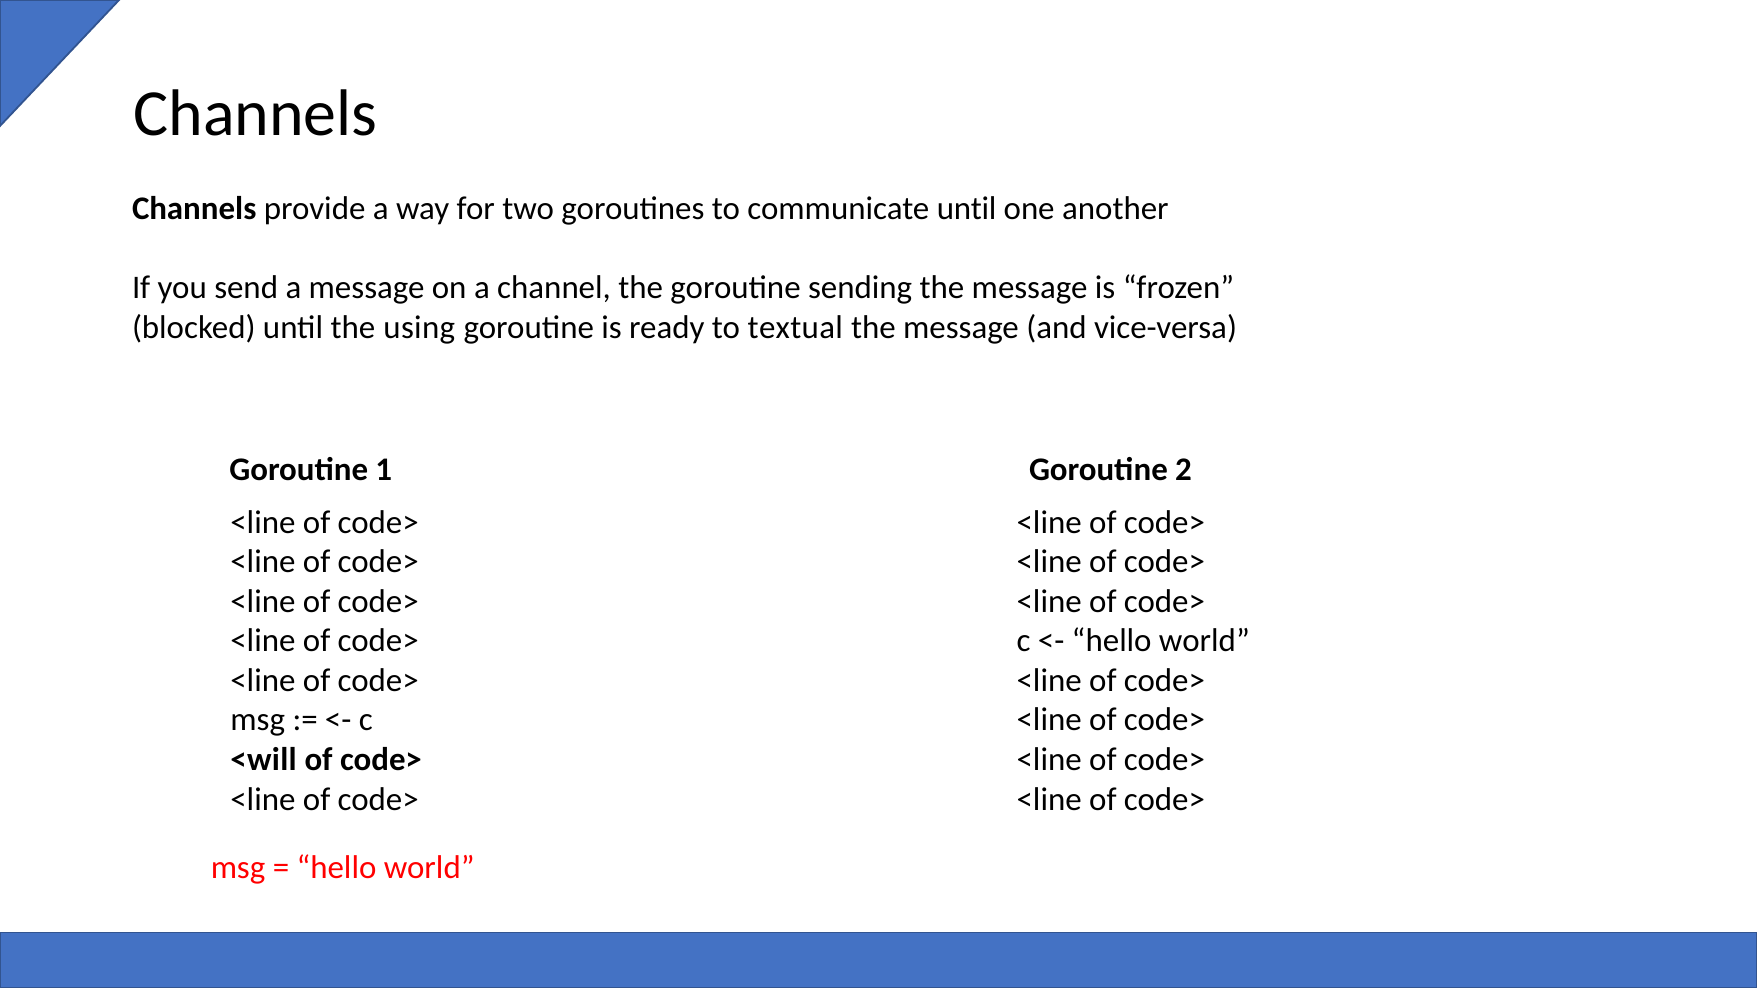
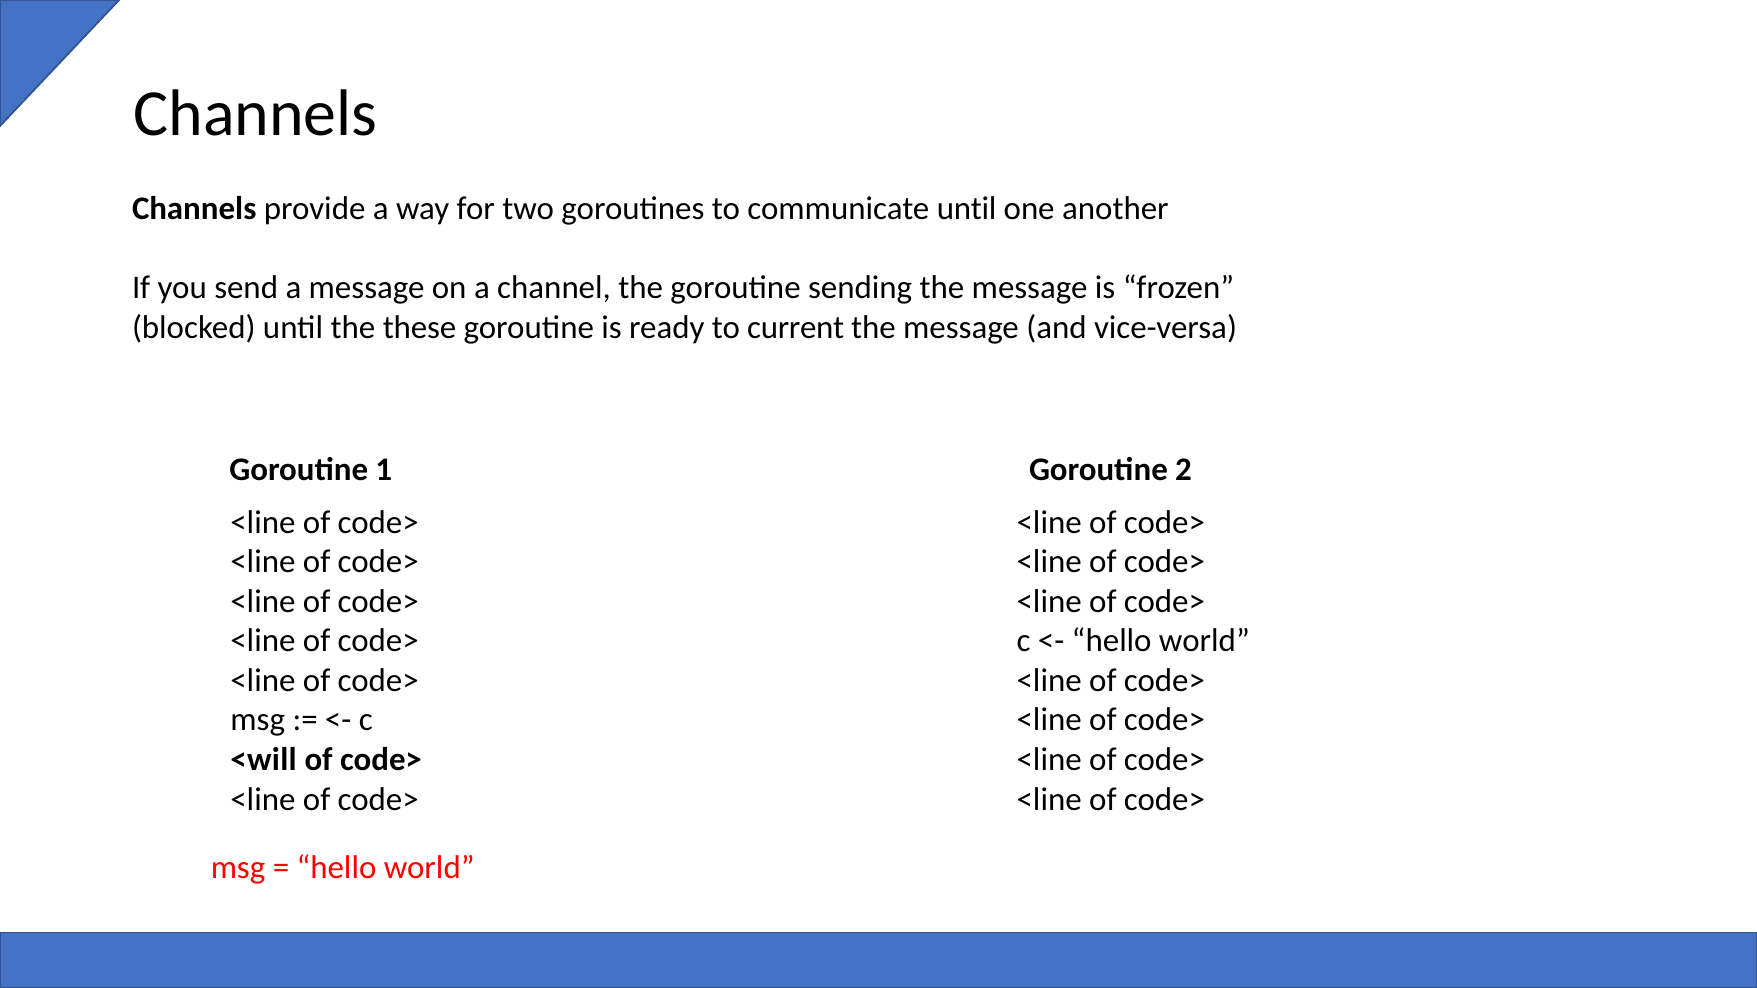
using: using -> these
textual: textual -> current
